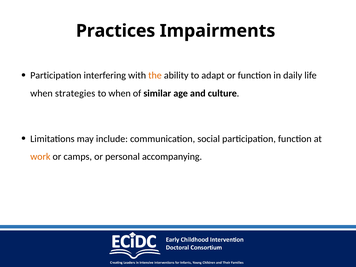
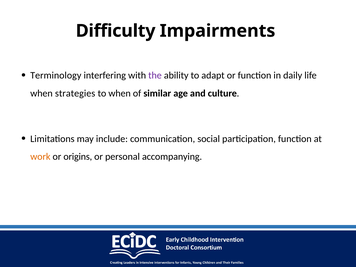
Practices: Practices -> Difficulty
Participation at (56, 75): Participation -> Terminology
the colour: orange -> purple
camps: camps -> origins
